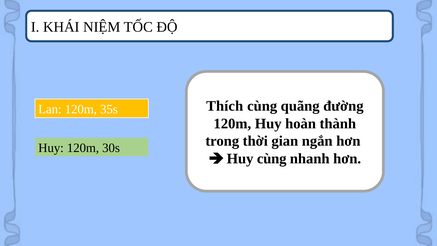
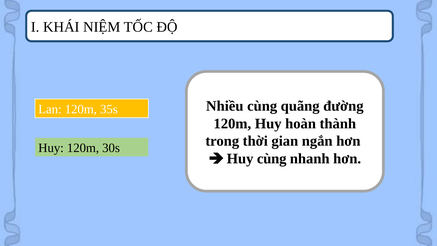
Thích: Thích -> Nhiều
